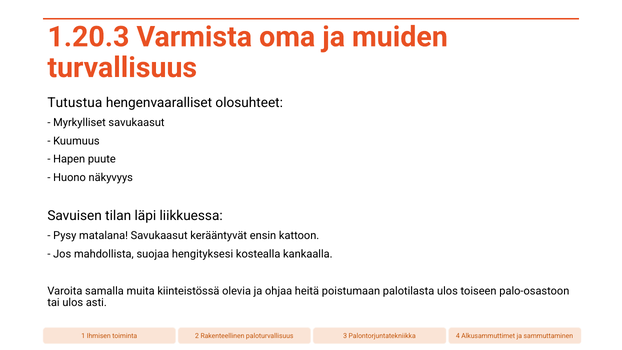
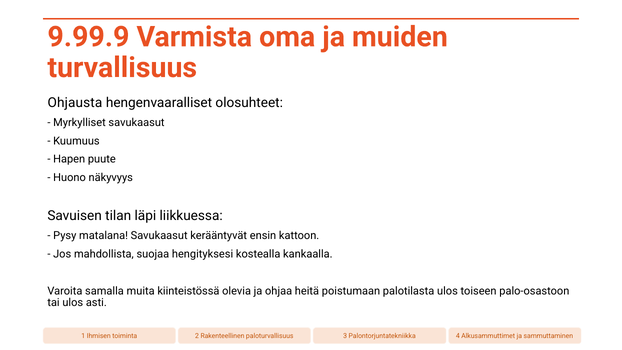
1.20.3: 1.20.3 -> 9.99.9
Tutustua: Tutustua -> Ohjausta
